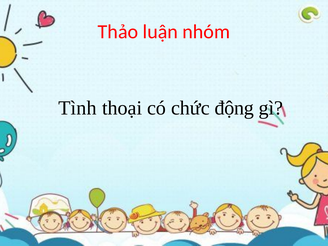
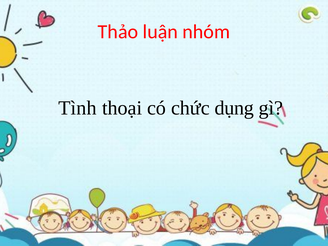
động: động -> dụng
